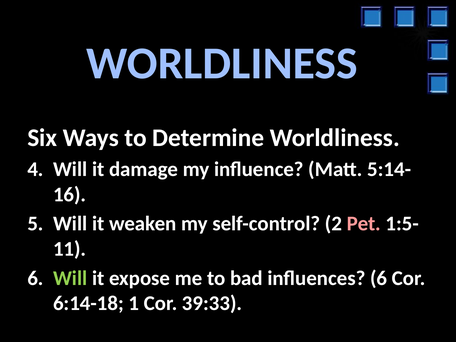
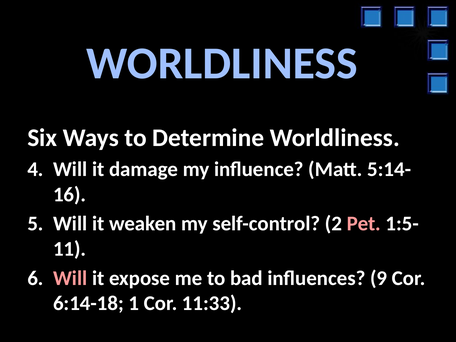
Will at (70, 278) colour: light green -> pink
influences 6: 6 -> 9
39:33: 39:33 -> 11:33
